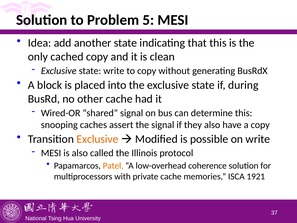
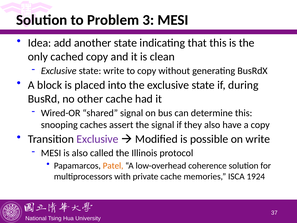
5: 5 -> 3
Exclusive at (97, 139) colour: orange -> purple
1921: 1921 -> 1924
